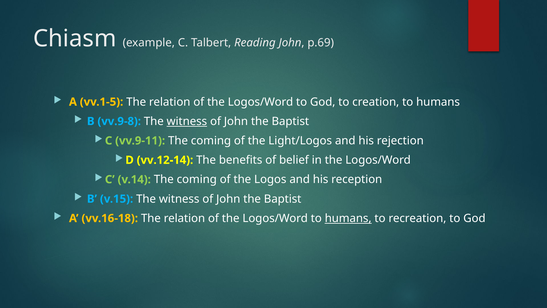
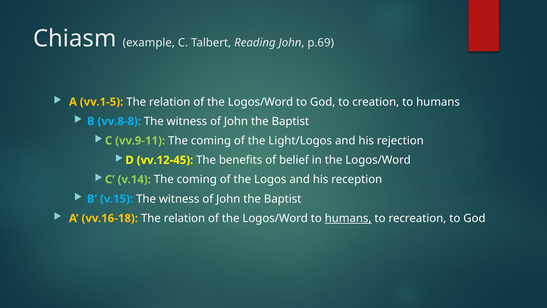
vv.9-8: vv.9-8 -> vv.8-8
witness at (187, 121) underline: present -> none
vv.12-14: vv.12-14 -> vv.12-45
